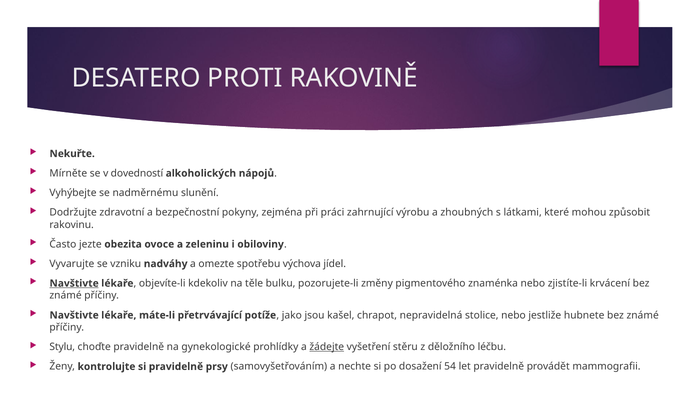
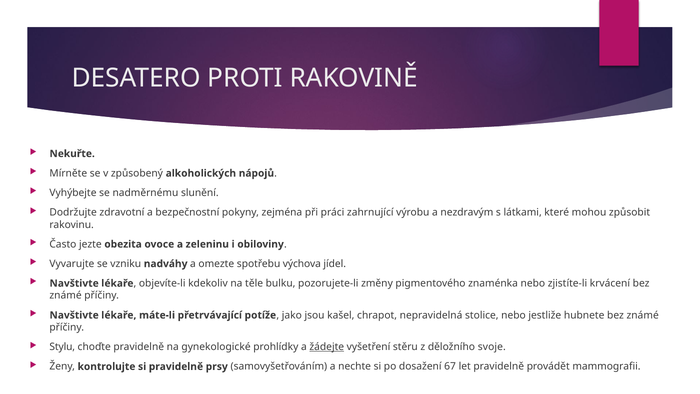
dovedností: dovedností -> způsobený
zhoubných: zhoubných -> nezdravým
Navštivte at (74, 283) underline: present -> none
léčbu: léčbu -> svoje
54: 54 -> 67
